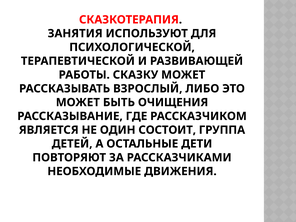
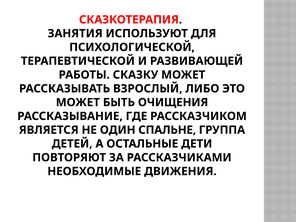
СОСТОИТ: СОСТОИТ -> СПАЛЬНЕ
